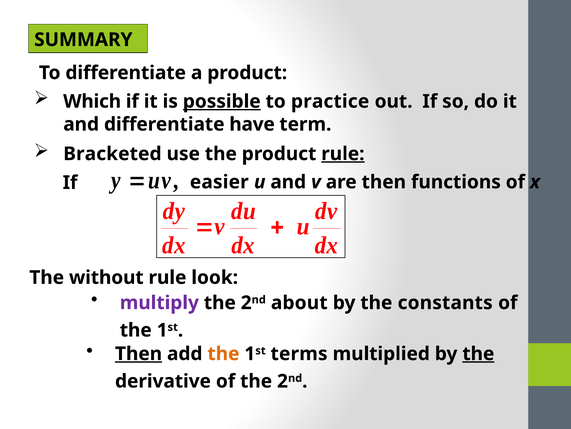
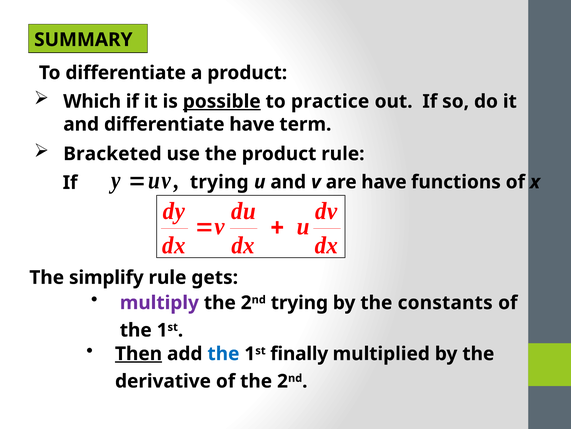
rule at (343, 154) underline: present -> none
easier at (219, 182): easier -> trying
are then: then -> have
without: without -> simplify
look: look -> gets
about at (299, 302): about -> trying
the at (223, 353) colour: orange -> blue
terms: terms -> finally
the at (478, 353) underline: present -> none
